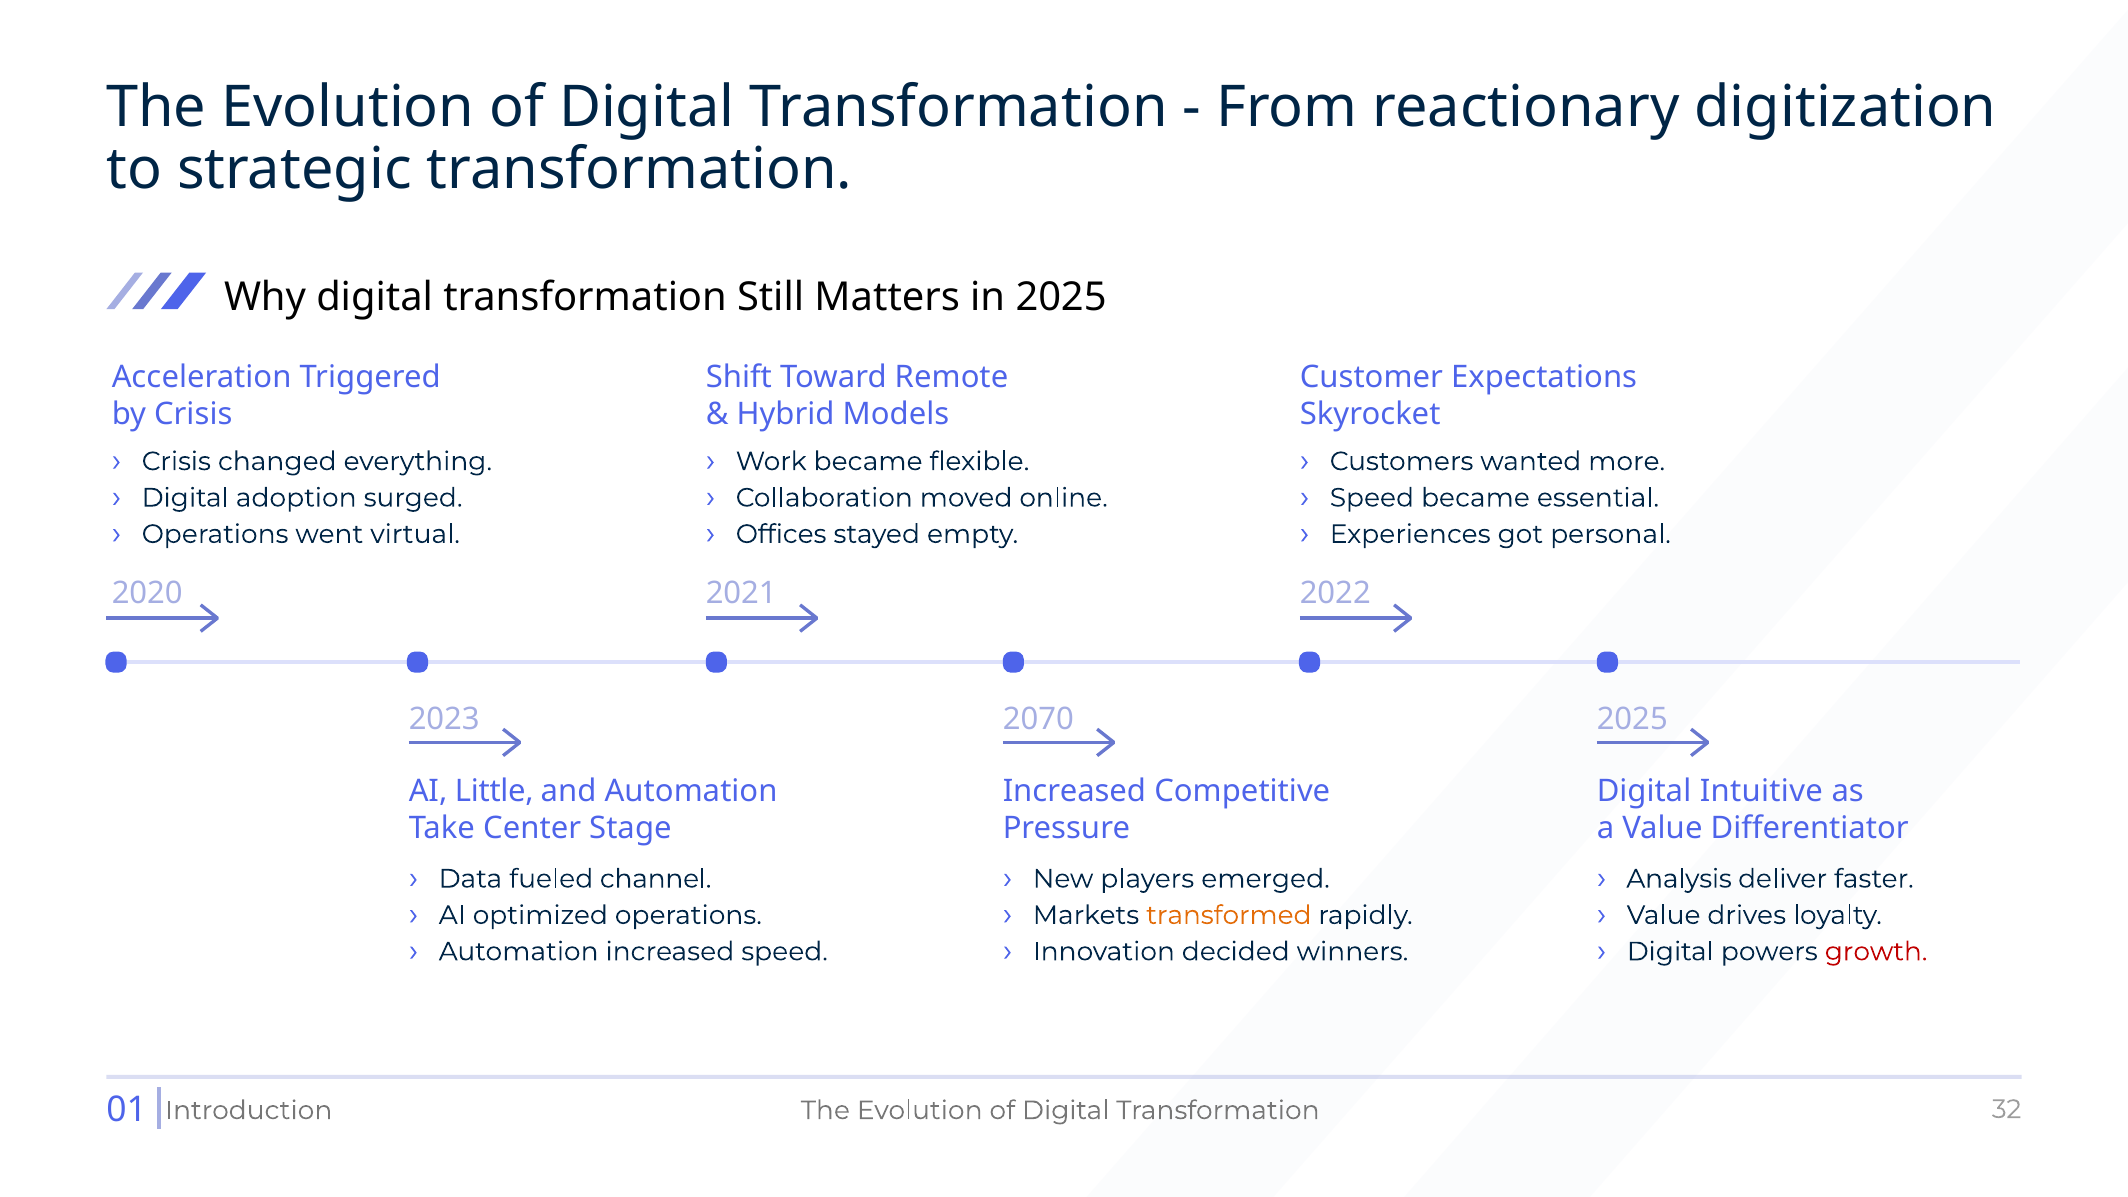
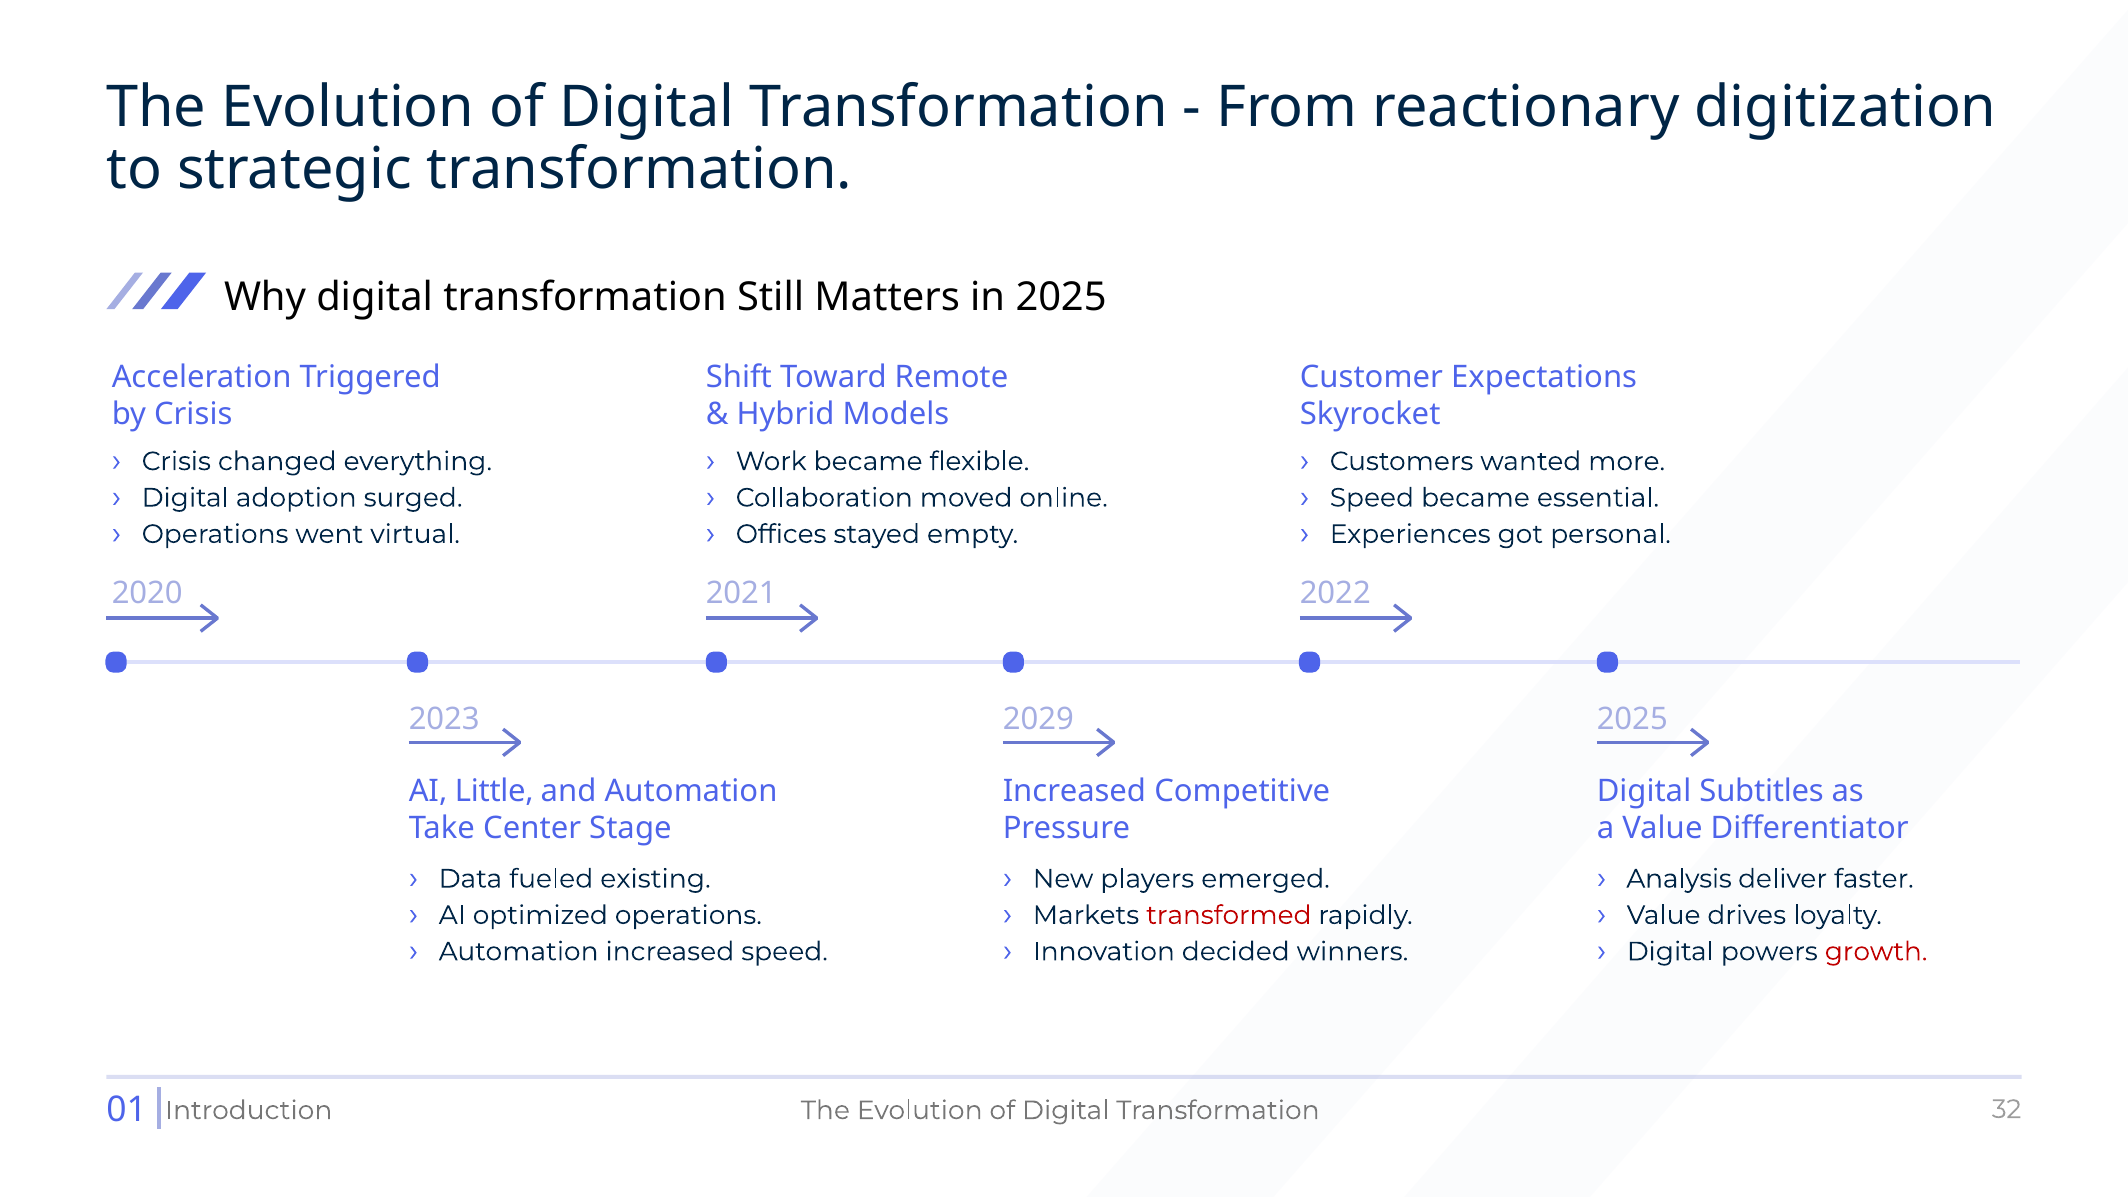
2070: 2070 -> 2029
Intuitive: Intuitive -> Subtitles
channel: channel -> existing
transformed colour: orange -> red
